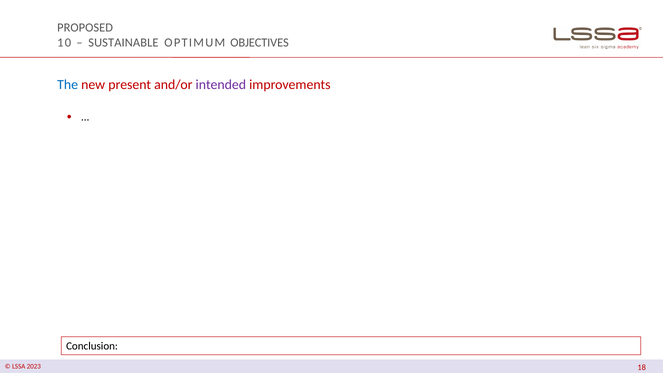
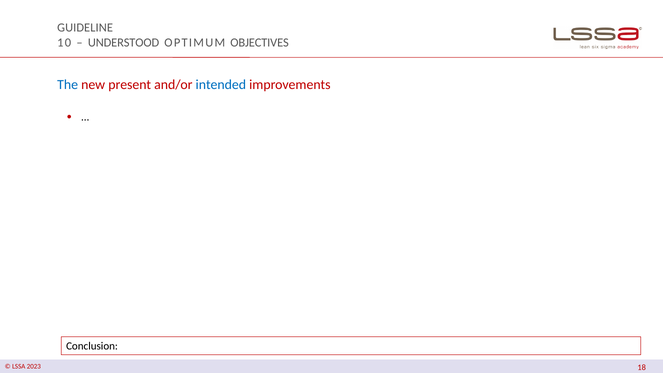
PROPOSED: PROPOSED -> GUIDELINE
SUSTAINABLE: SUSTAINABLE -> UNDERSTOOD
intended colour: purple -> blue
